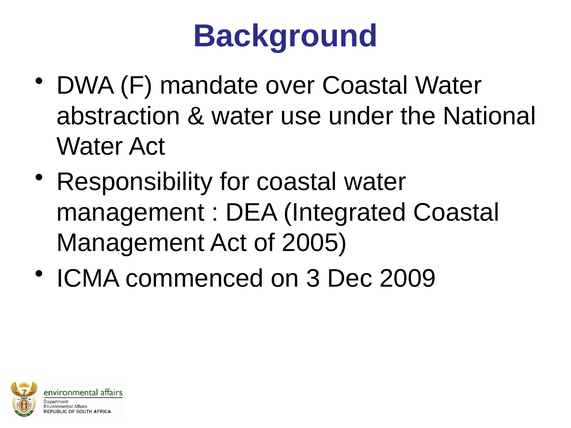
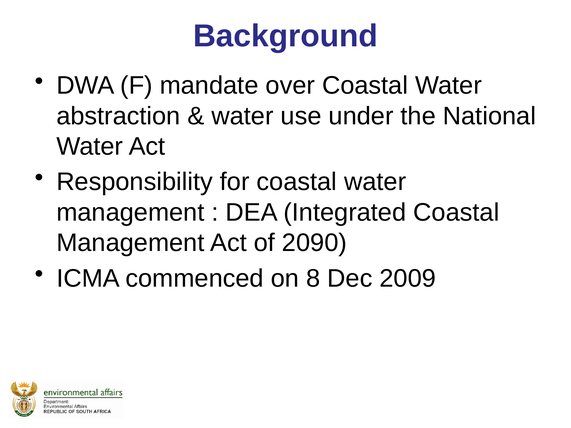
2005: 2005 -> 2090
3: 3 -> 8
